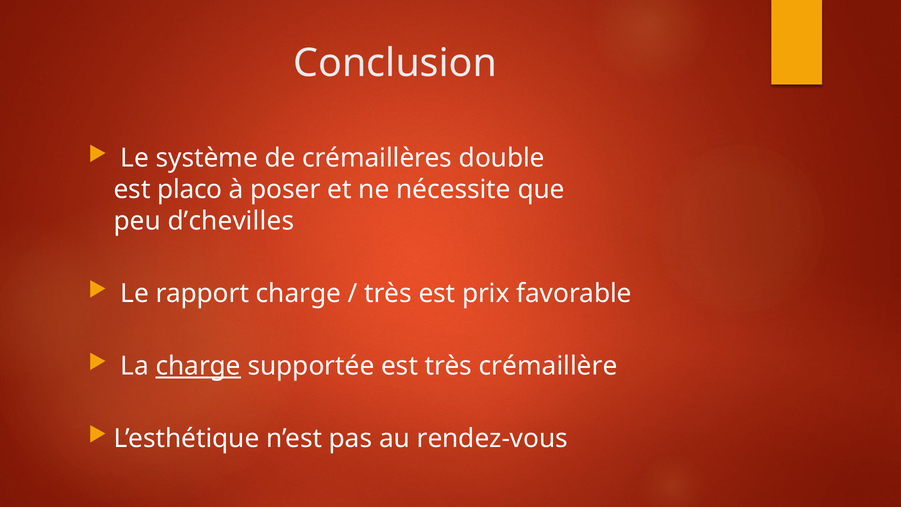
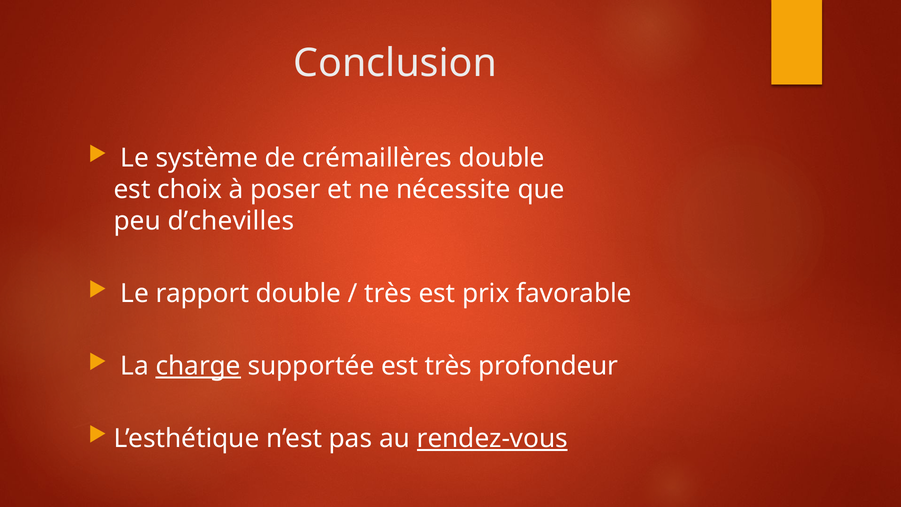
placo: placo -> choix
rapport charge: charge -> double
crémaillère: crémaillère -> profondeur
rendez-vous underline: none -> present
